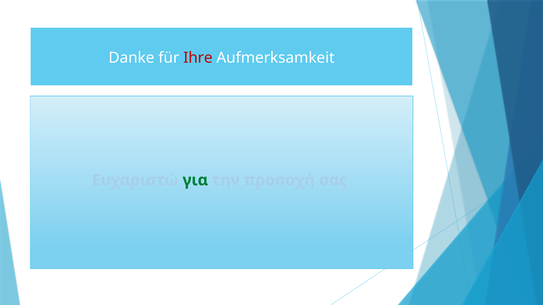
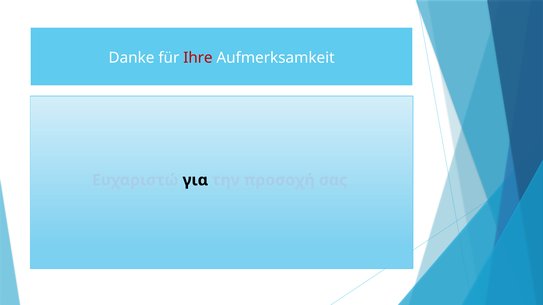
για colour: green -> black
